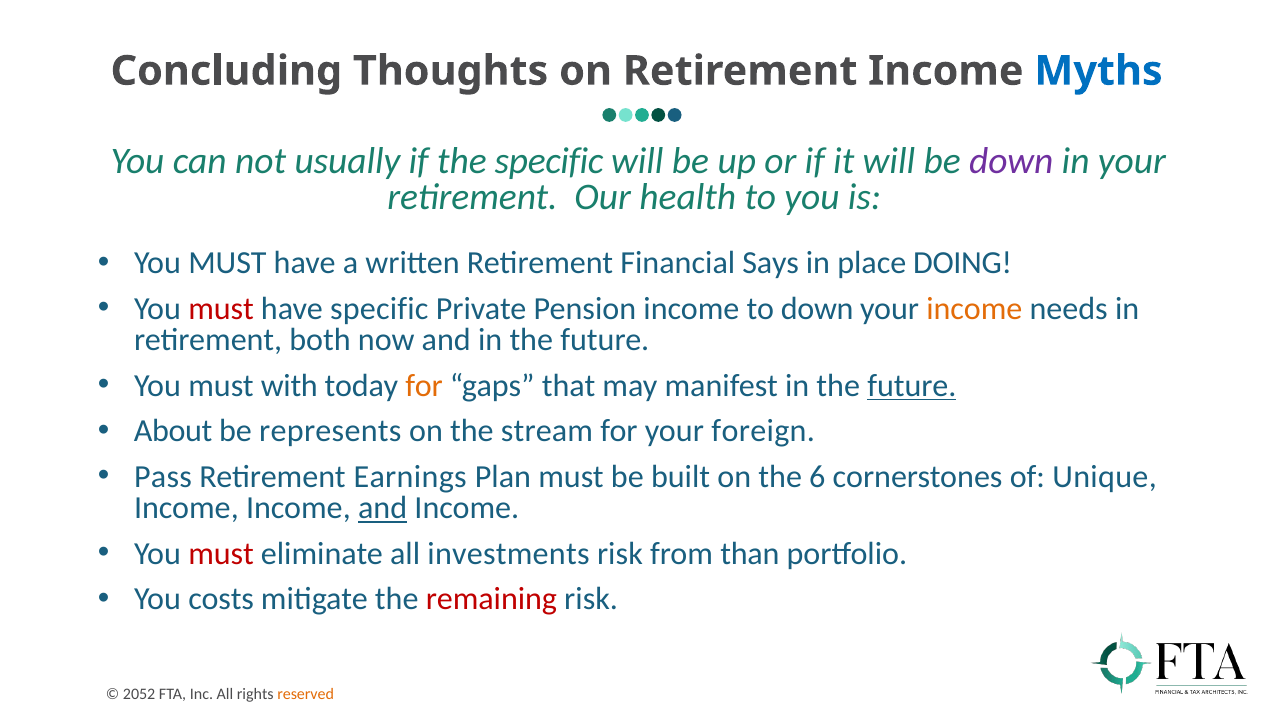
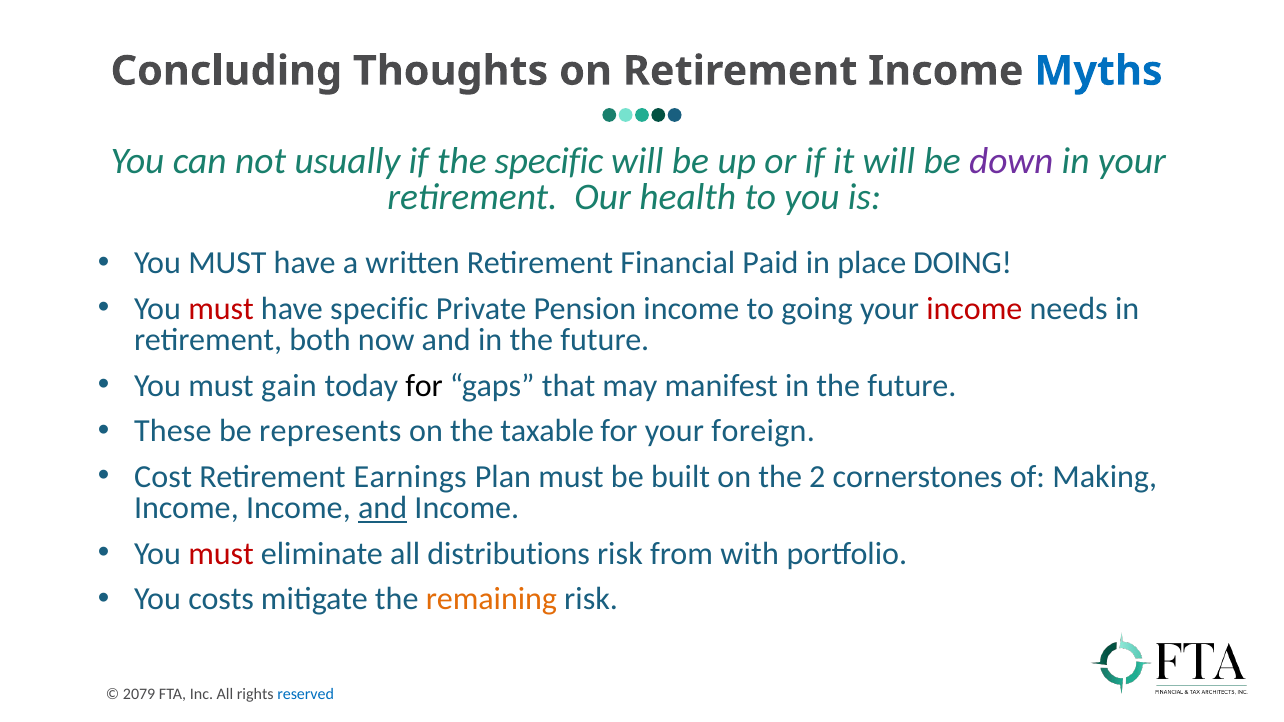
Says: Says -> Paid
to down: down -> going
income at (974, 309) colour: orange -> red
with: with -> gain
for at (424, 386) colour: orange -> black
future at (912, 386) underline: present -> none
About: About -> These
stream: stream -> taxable
Pass: Pass -> Cost
6: 6 -> 2
Unique: Unique -> Making
investments: investments -> distributions
than: than -> with
remaining colour: red -> orange
2052: 2052 -> 2079
reserved colour: orange -> blue
